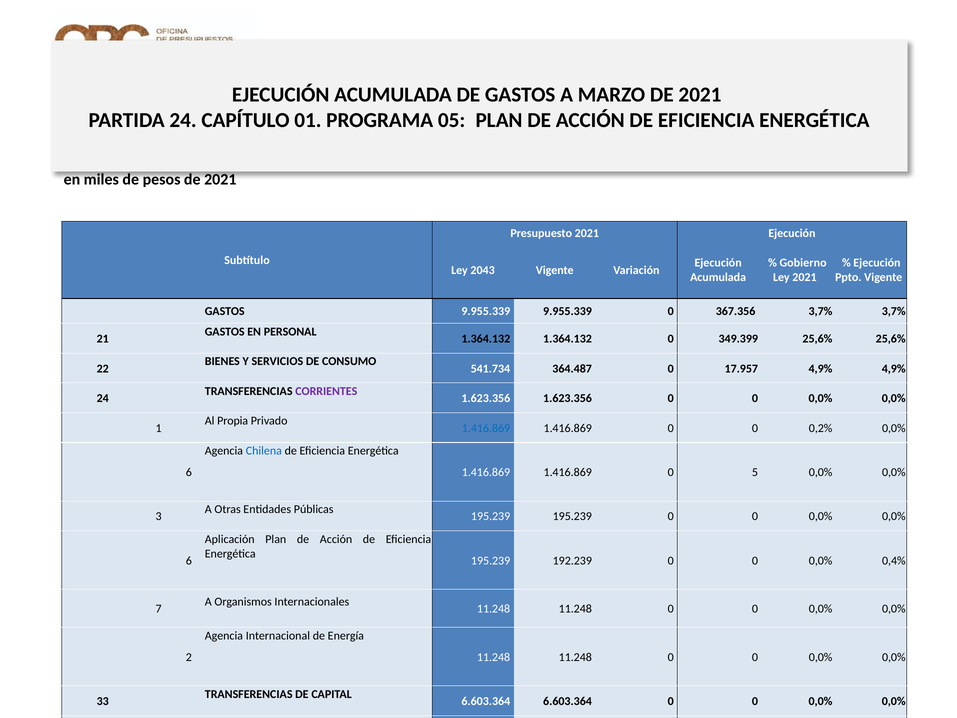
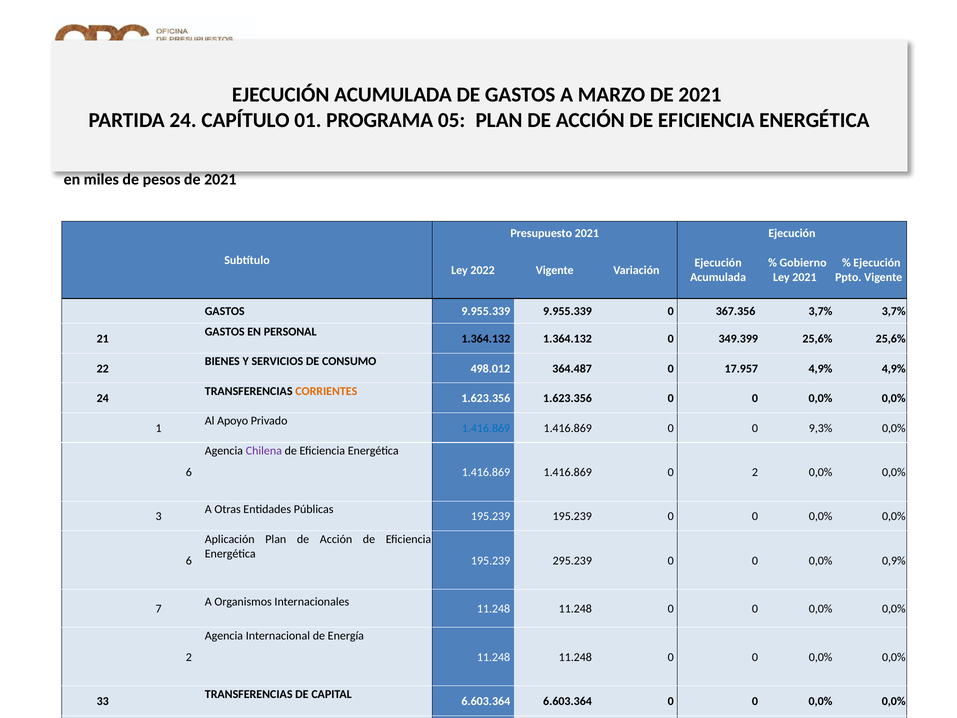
2043: 2043 -> 2022
541.734: 541.734 -> 498.012
CORRIENTES colour: purple -> orange
Al Propia: Propia -> Apoyo
0,2%: 0,2% -> 9,3%
Chilena at (264, 451) colour: blue -> purple
0 5: 5 -> 2
192.239: 192.239 -> 295.239
0,4%: 0,4% -> 0,9%
